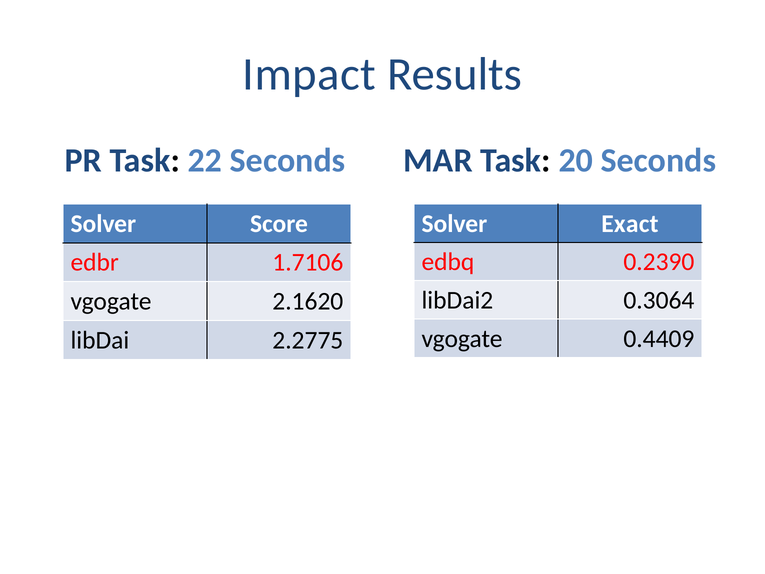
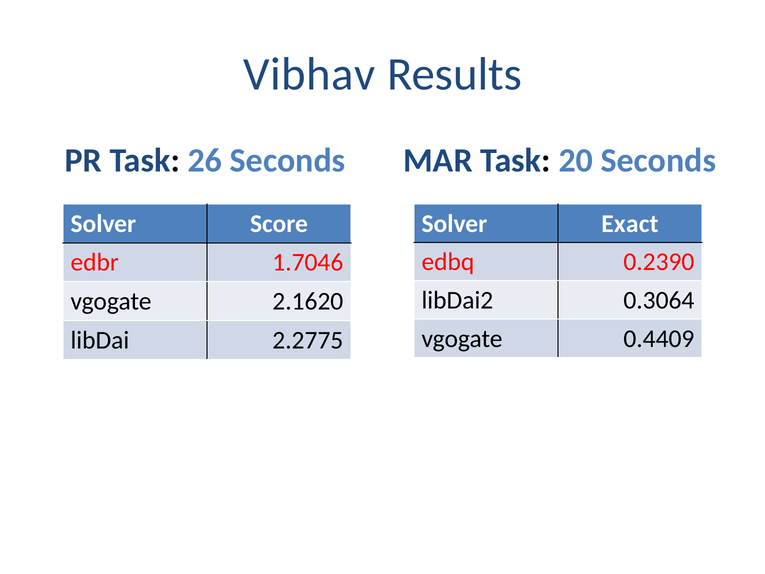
Impact: Impact -> Vibhav
22: 22 -> 26
1.7106: 1.7106 -> 1.7046
